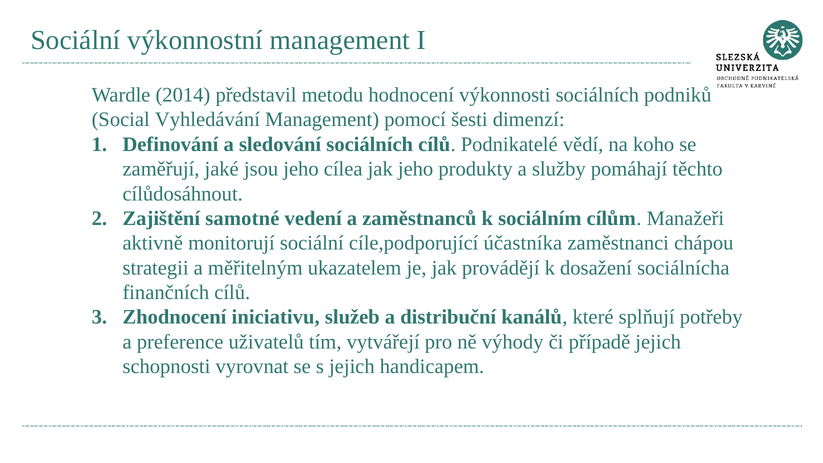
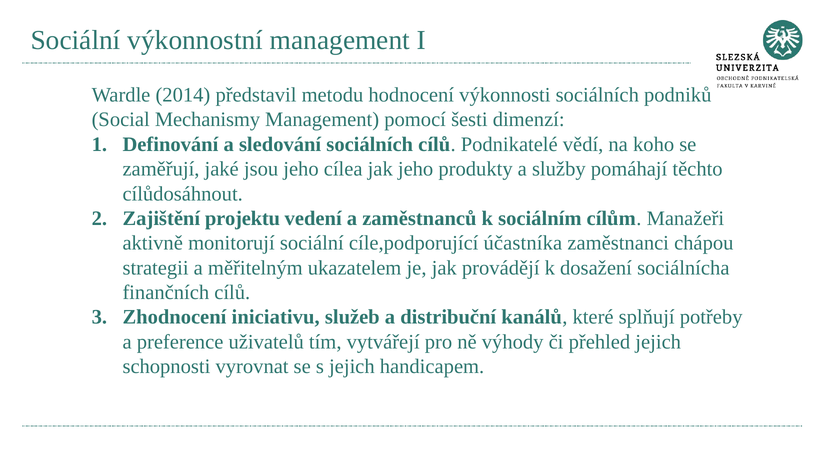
Vyhledávání: Vyhledávání -> Mechanismy
samotné: samotné -> projektu
případě: případě -> přehled
